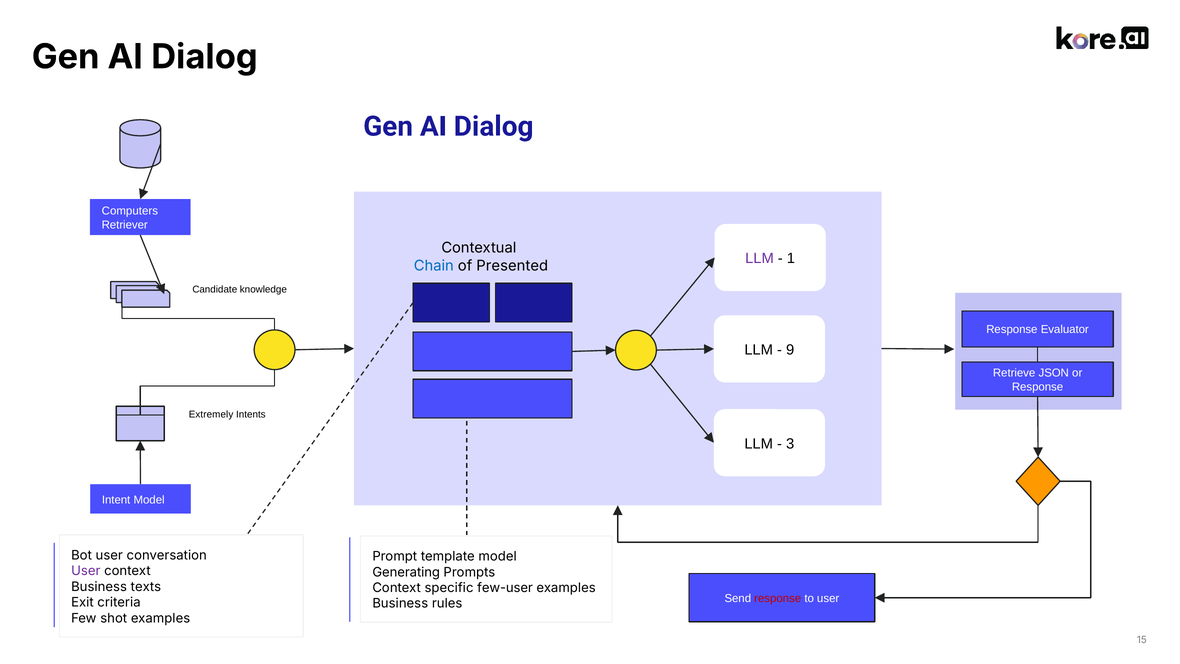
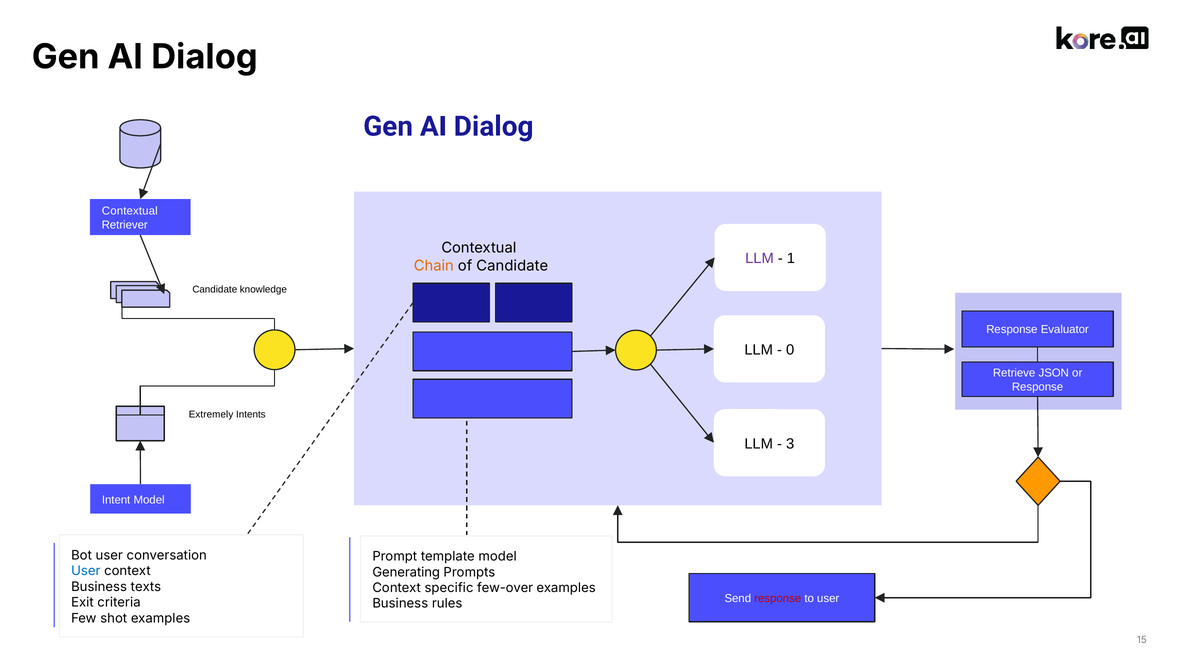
Computers at (130, 211): Computers -> Contextual
Chain colour: blue -> orange
of Presented: Presented -> Candidate
9: 9 -> 0
User at (86, 571) colour: purple -> blue
few-user: few-user -> few-over
